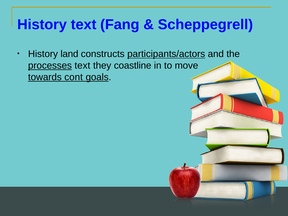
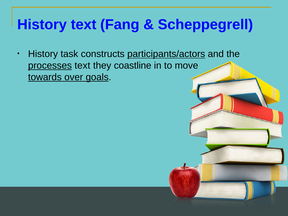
land: land -> task
cont: cont -> over
